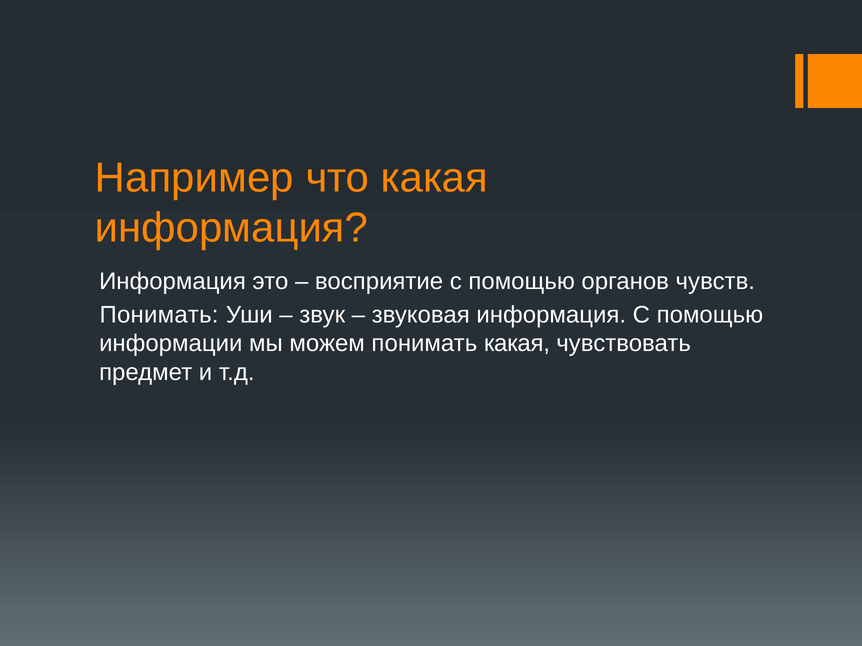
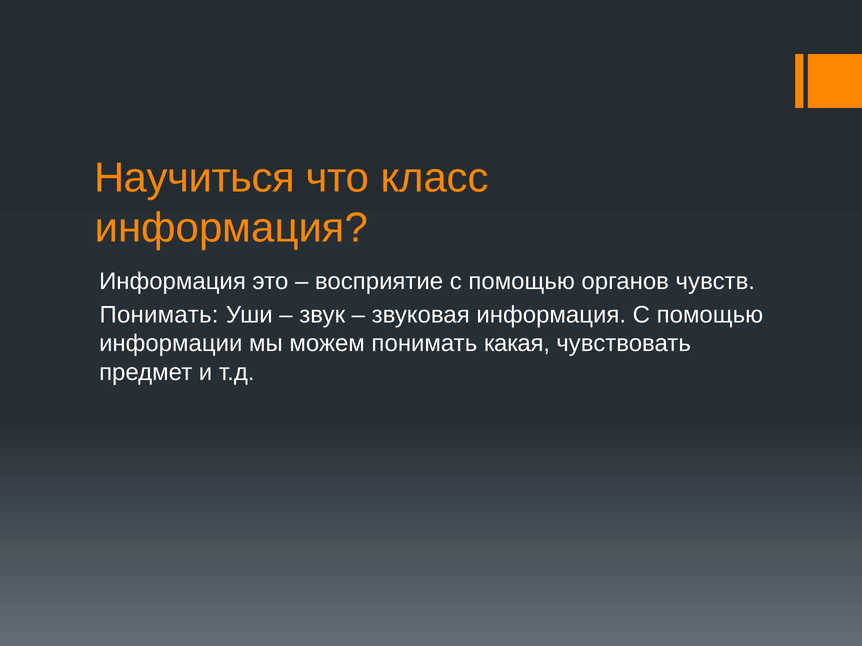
Например: Например -> Научиться
что какая: какая -> класс
